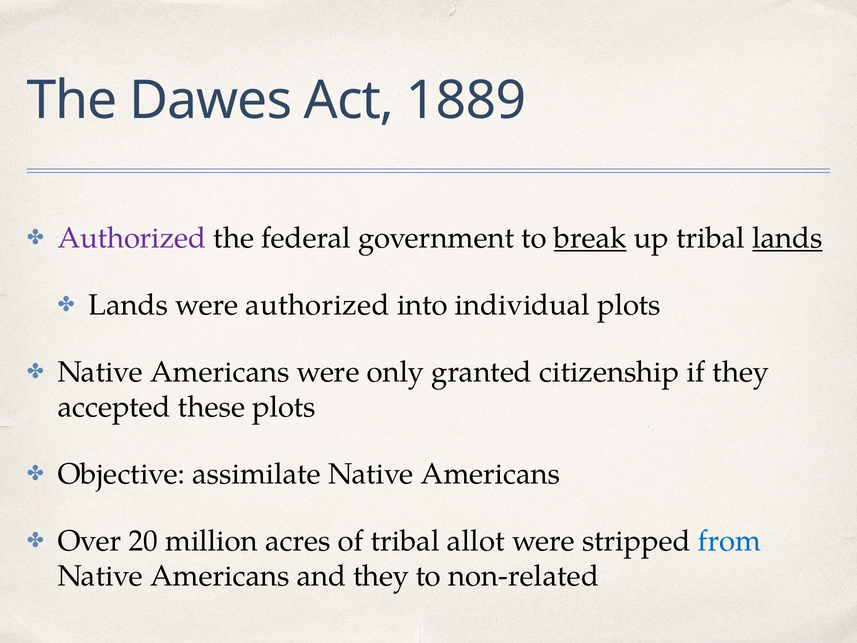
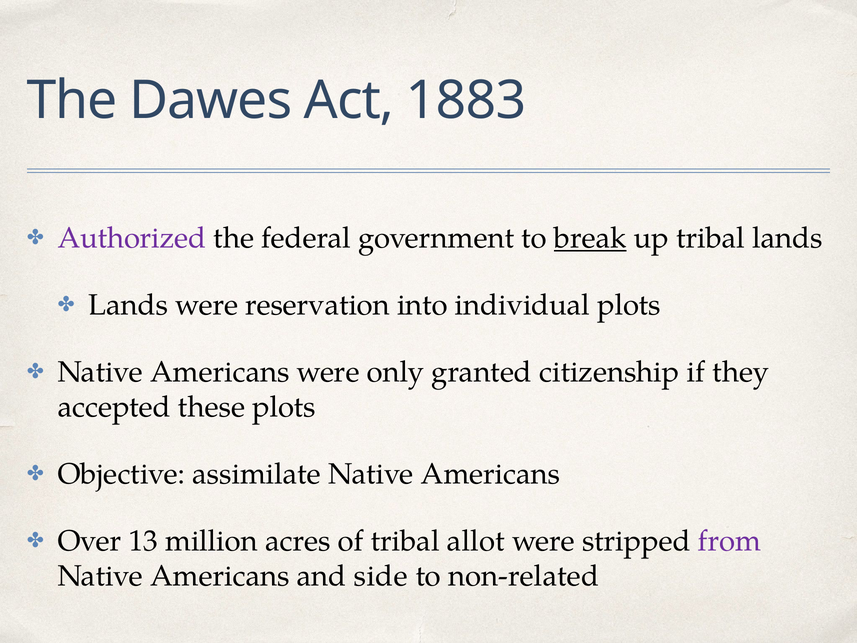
1889: 1889 -> 1883
lands at (788, 238) underline: present -> none
were authorized: authorized -> reservation
20: 20 -> 13
from colour: blue -> purple
and they: they -> side
